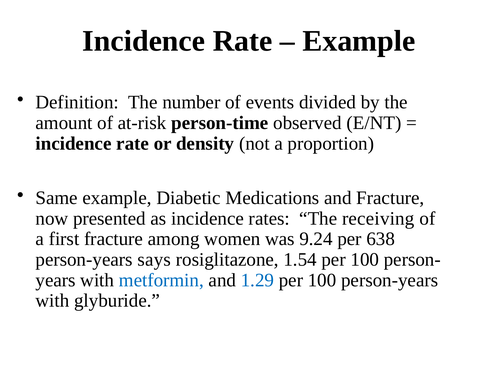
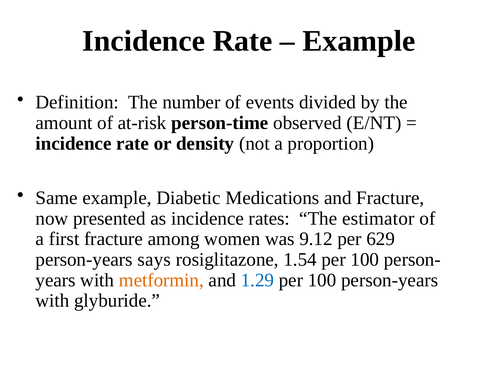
receiving: receiving -> estimator
9.24: 9.24 -> 9.12
638: 638 -> 629
metformin colour: blue -> orange
